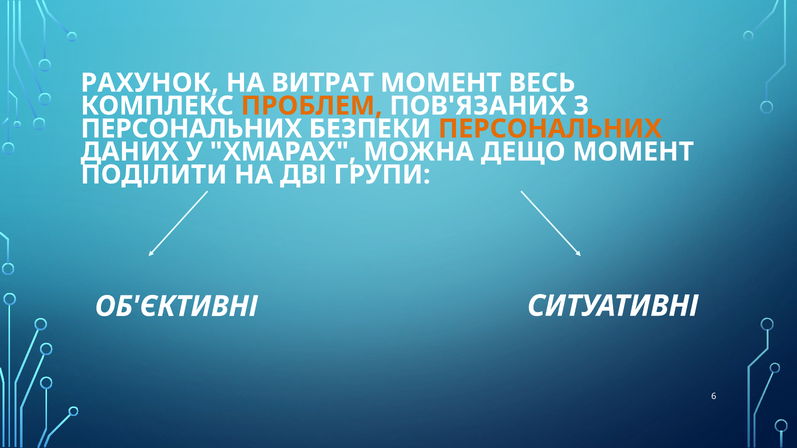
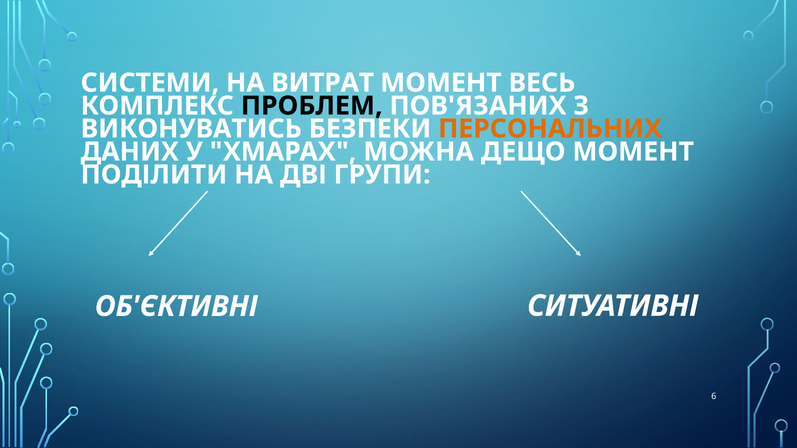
РАХУНОК: РАХУНОК -> СИСТЕМИ
ПРОБЛЕМ colour: orange -> black
ПЕРСОНАЛЬНИХ at (191, 129): ПЕРСОНАЛЬНИХ -> ВИКОНУВАТИСЬ
